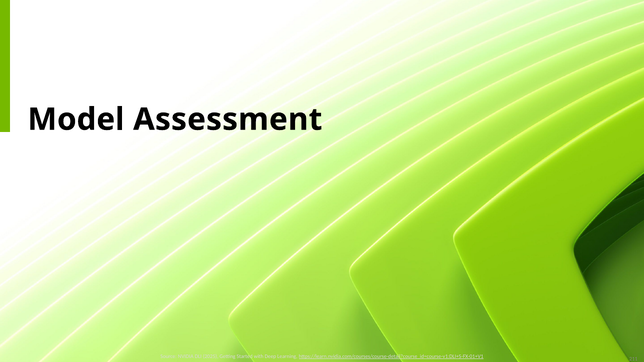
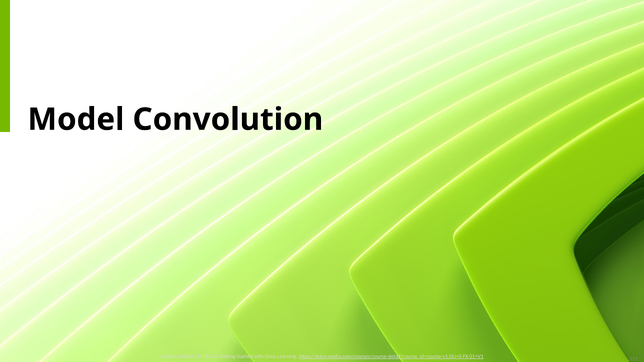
Assessment: Assessment -> Convolution
